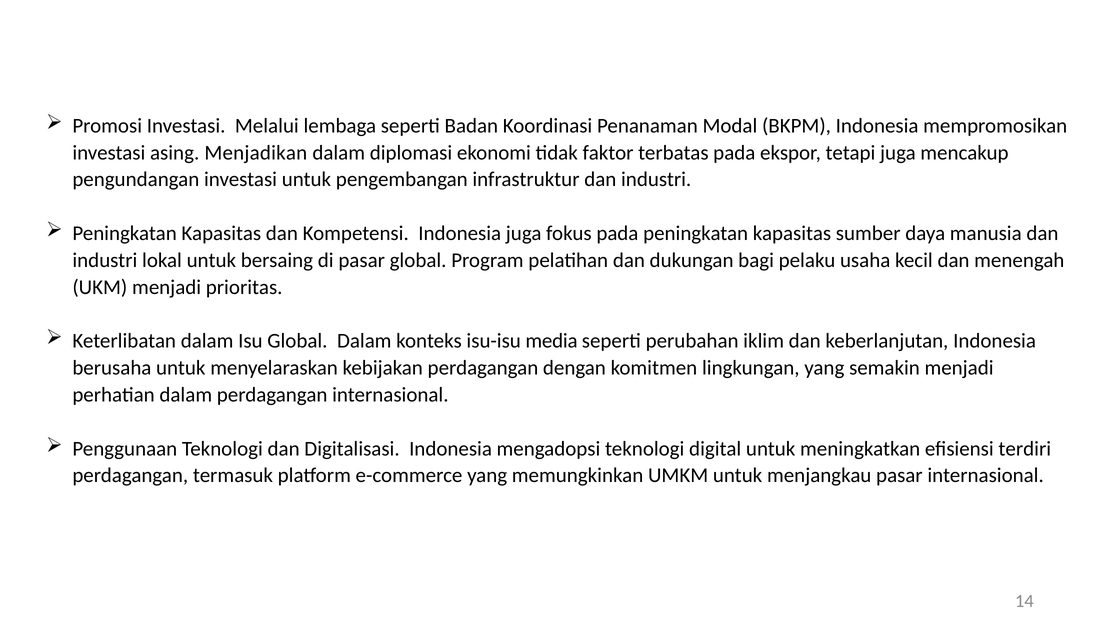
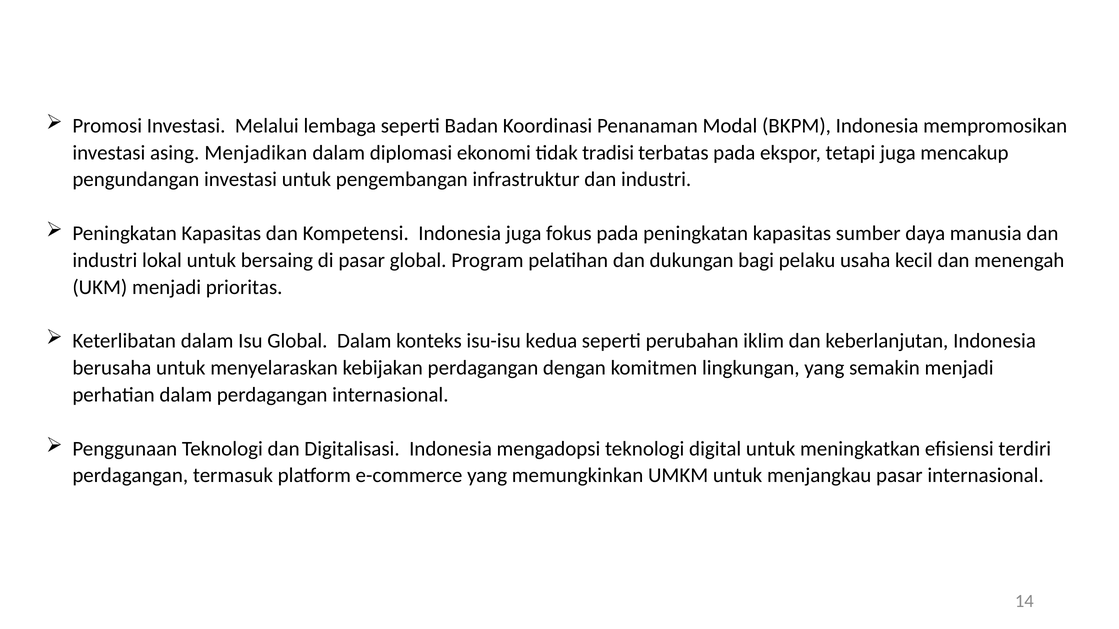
faktor: faktor -> tradisi
media: media -> kedua
